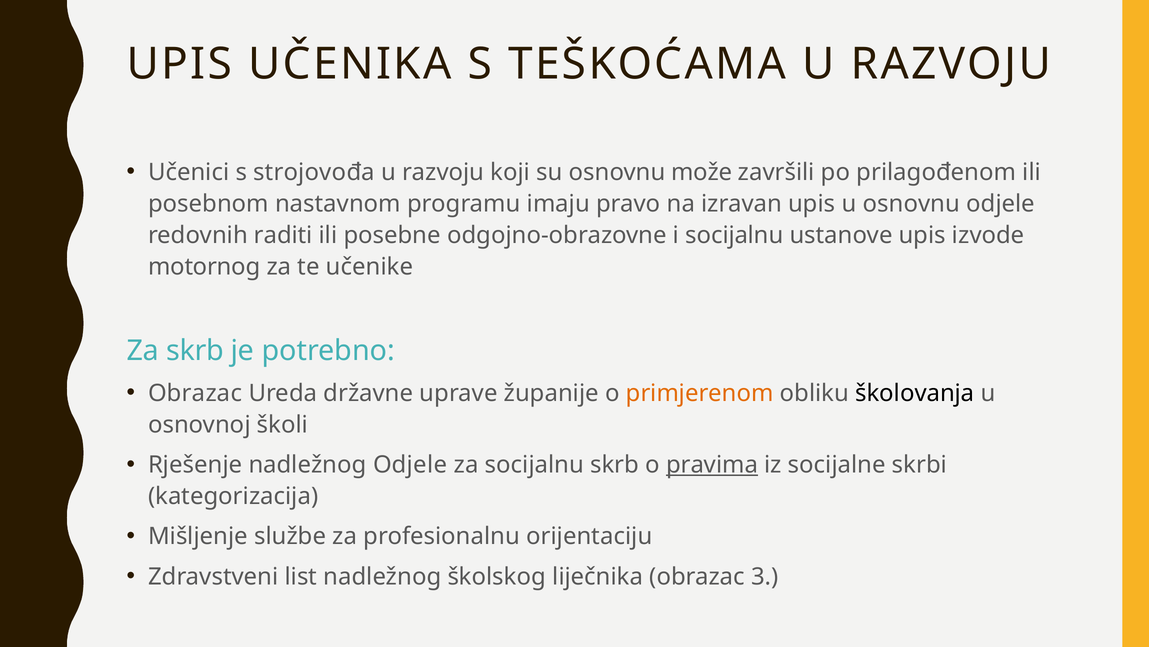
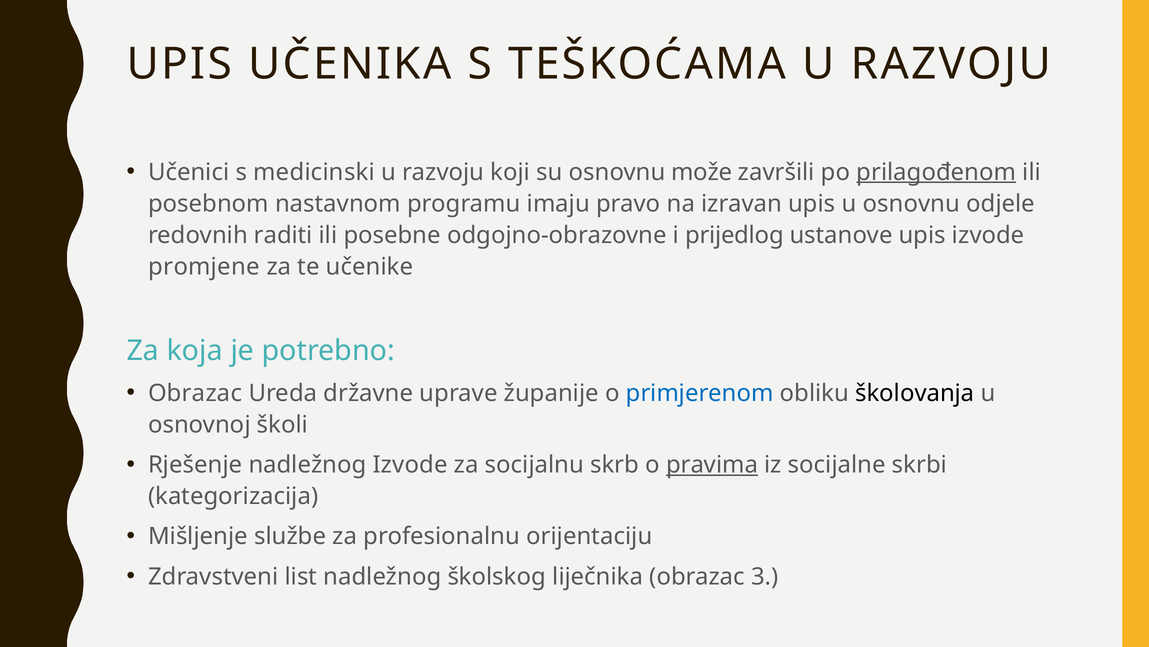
strojovođa: strojovođa -> medicinski
prilagođenom underline: none -> present
i socijalnu: socijalnu -> prijedlog
motornog: motornog -> promjene
Za skrb: skrb -> koja
primjerenom colour: orange -> blue
nadležnog Odjele: Odjele -> Izvode
